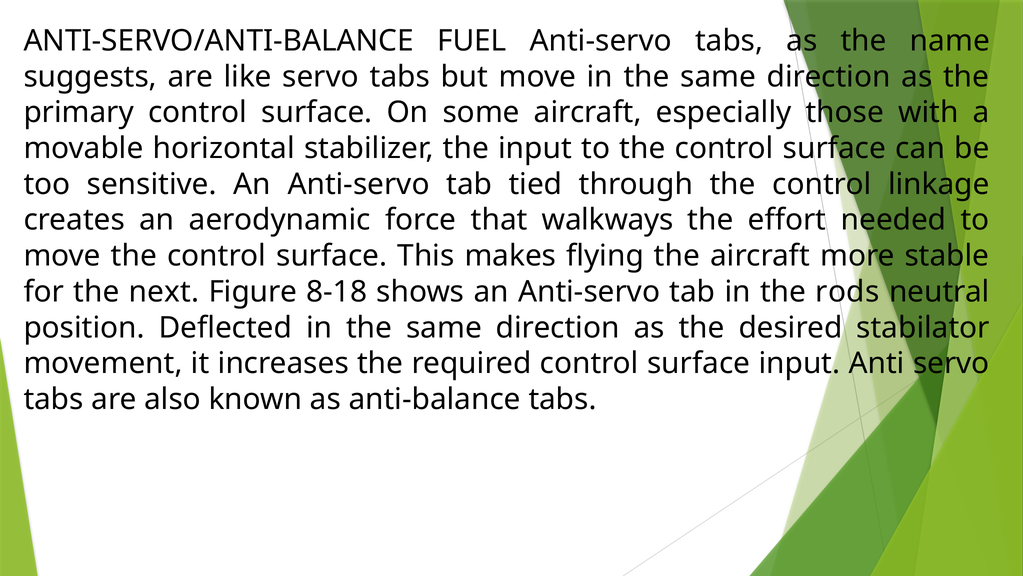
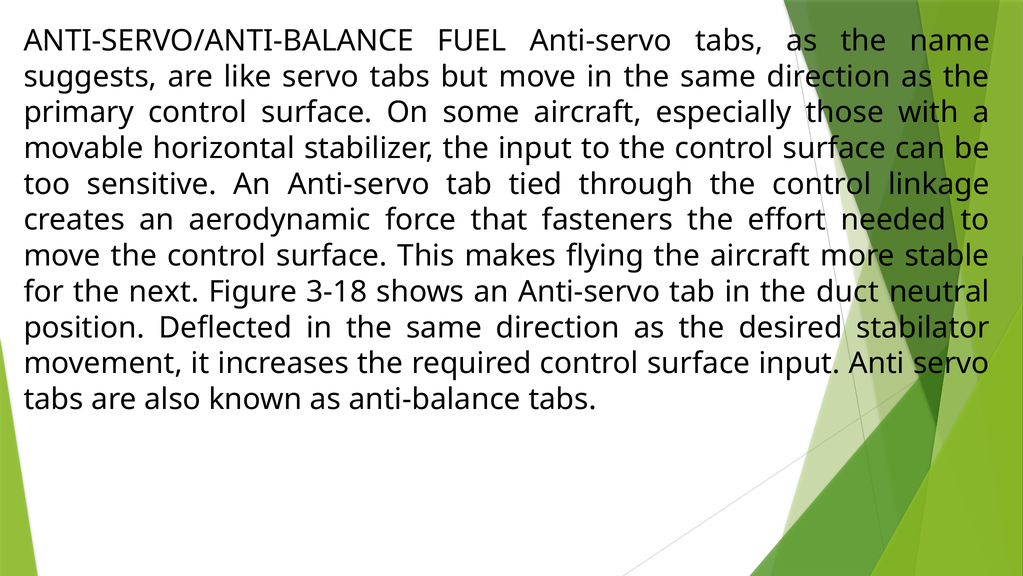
walkways: walkways -> fasteners
8-18: 8-18 -> 3-18
rods: rods -> duct
